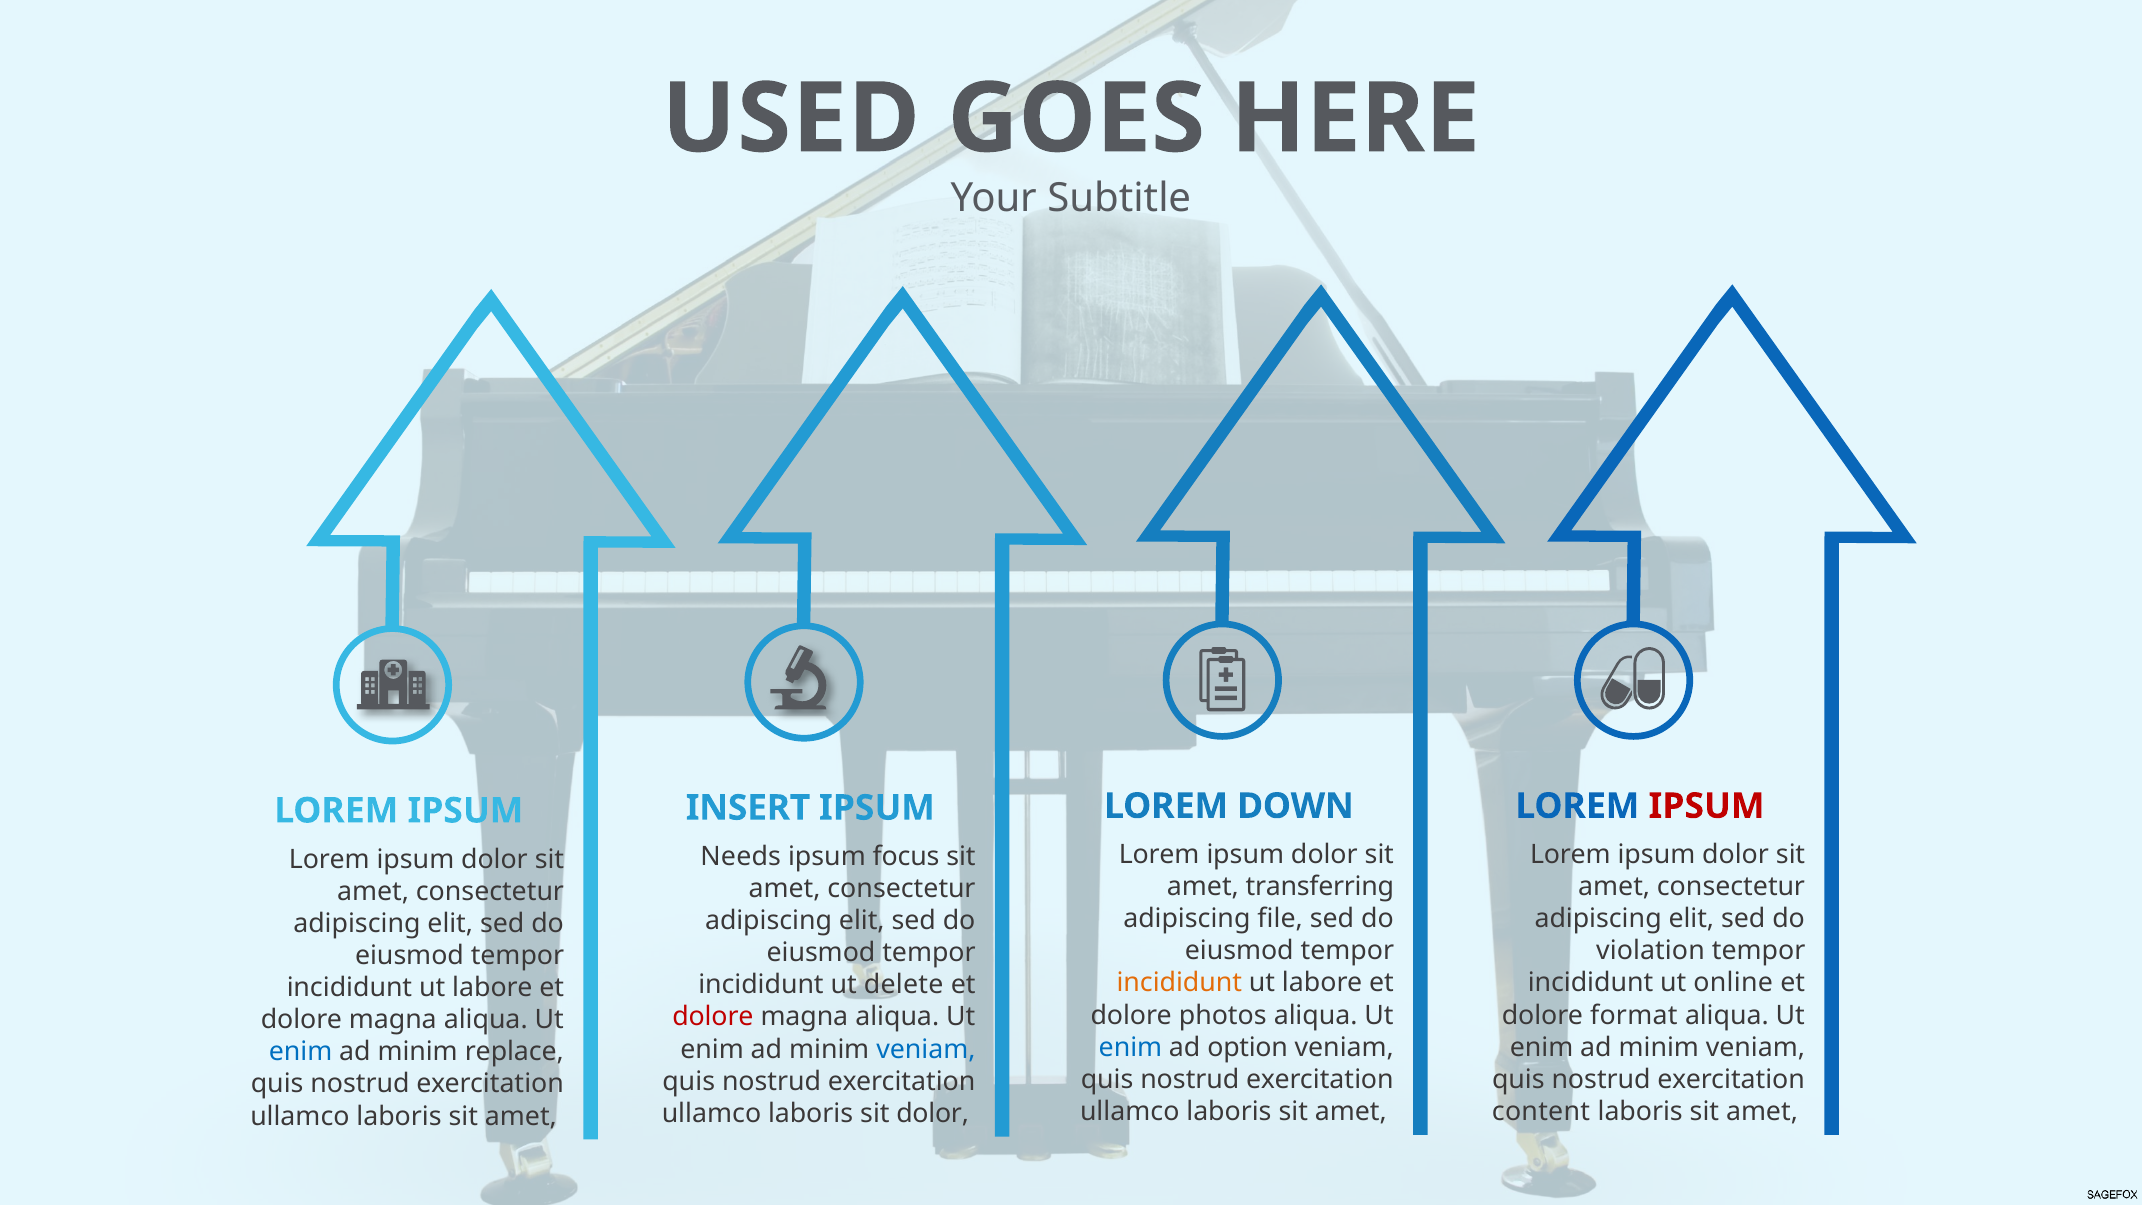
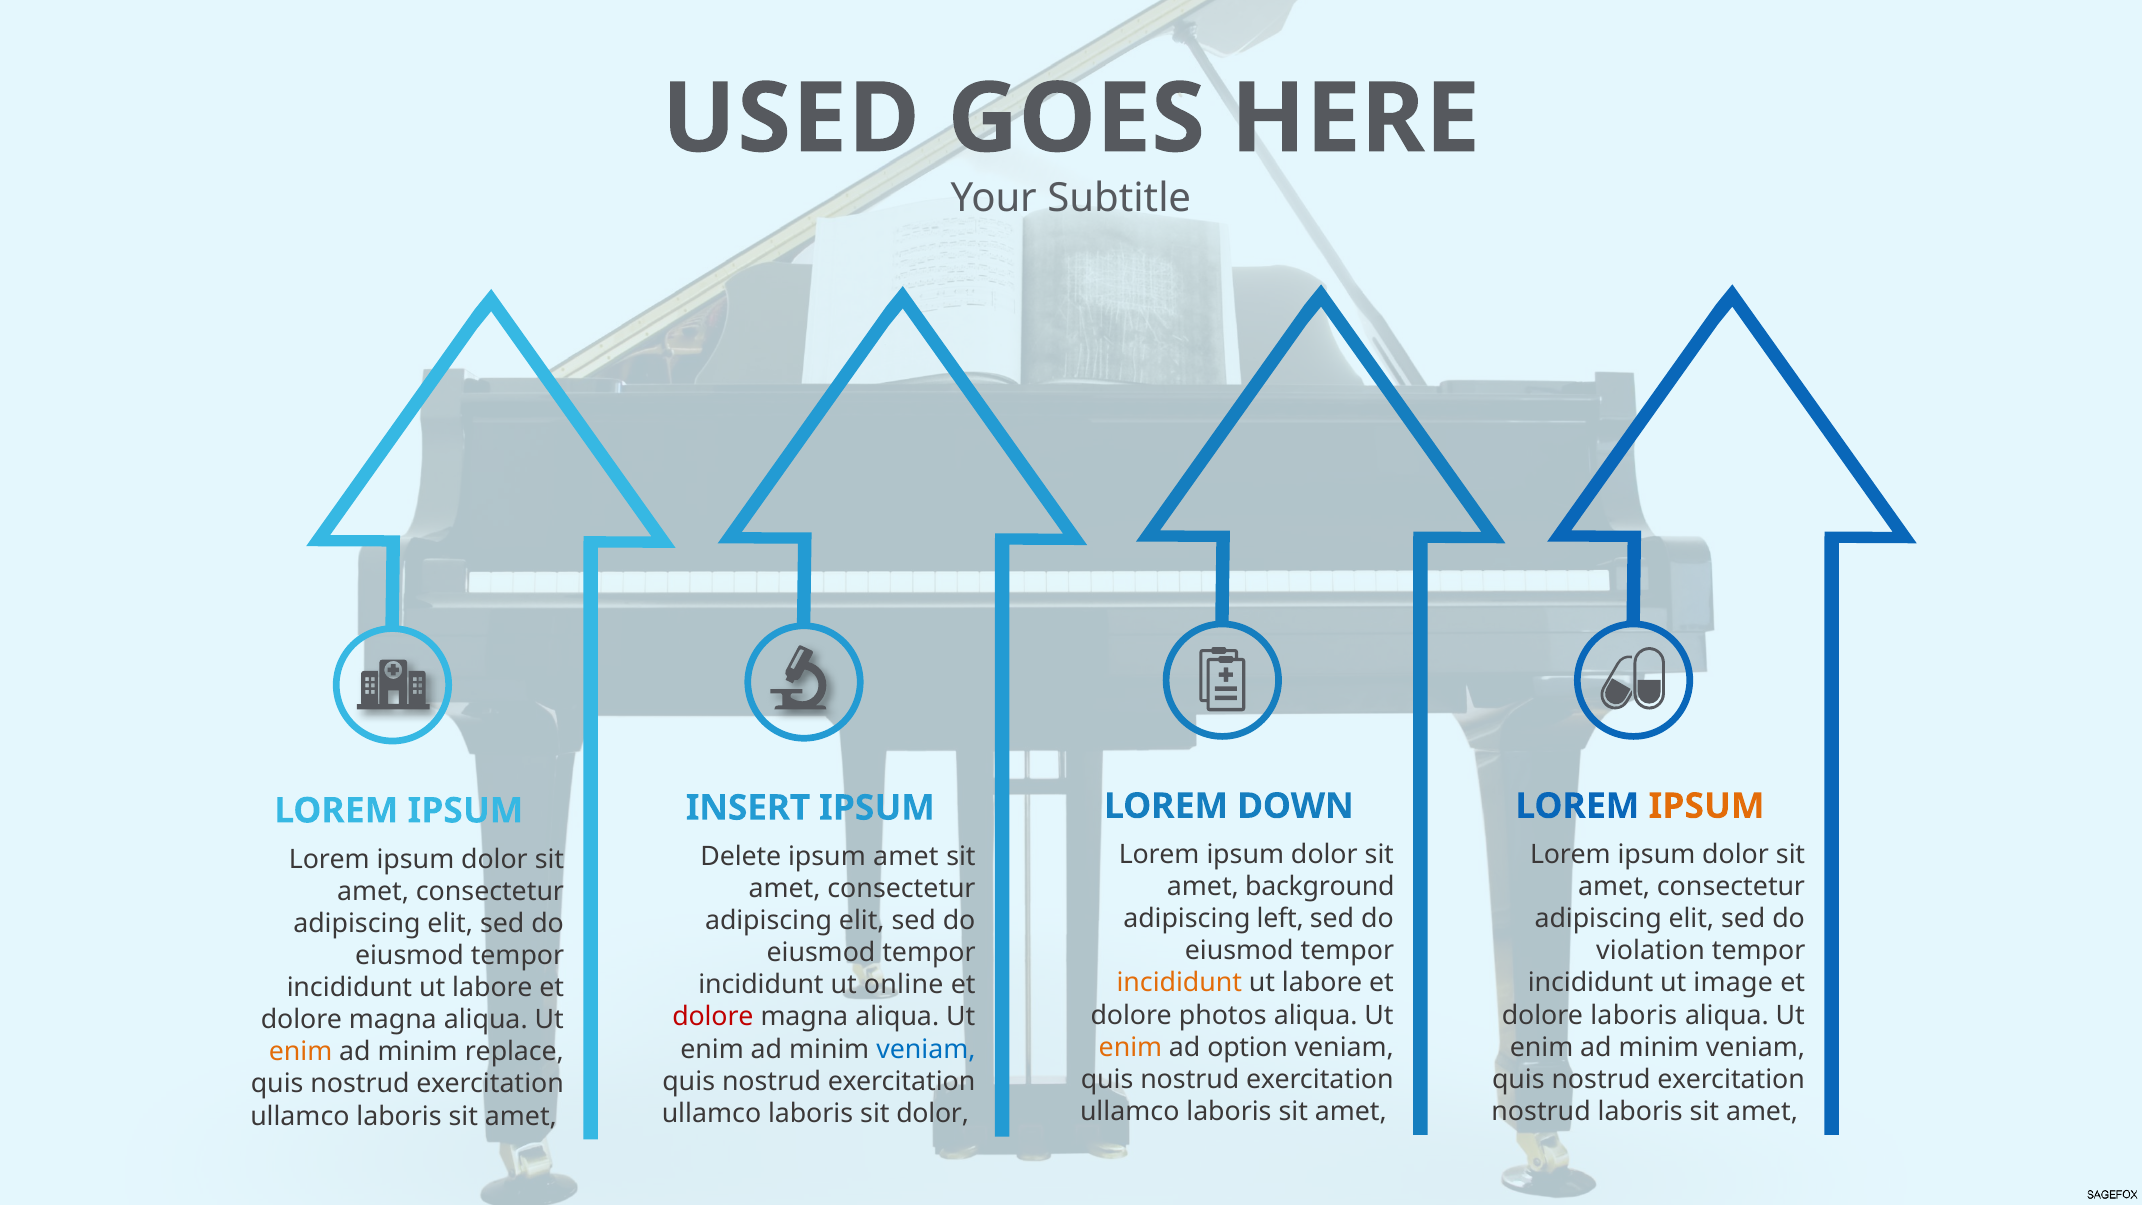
IPSUM at (1707, 806) colour: red -> orange
Needs: Needs -> Delete
ipsum focus: focus -> amet
transferring: transferring -> background
file: file -> left
online: online -> image
delete: delete -> online
dolore format: format -> laboris
enim at (1130, 1047) colour: blue -> orange
enim at (301, 1052) colour: blue -> orange
content at (1541, 1112): content -> nostrud
